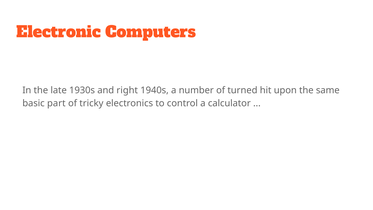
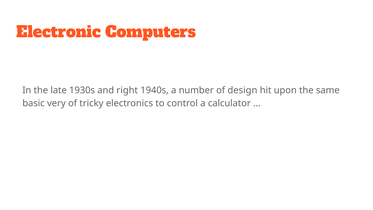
turned: turned -> design
part: part -> very
